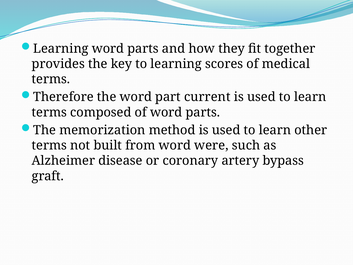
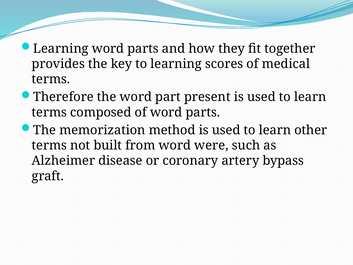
current: current -> present
